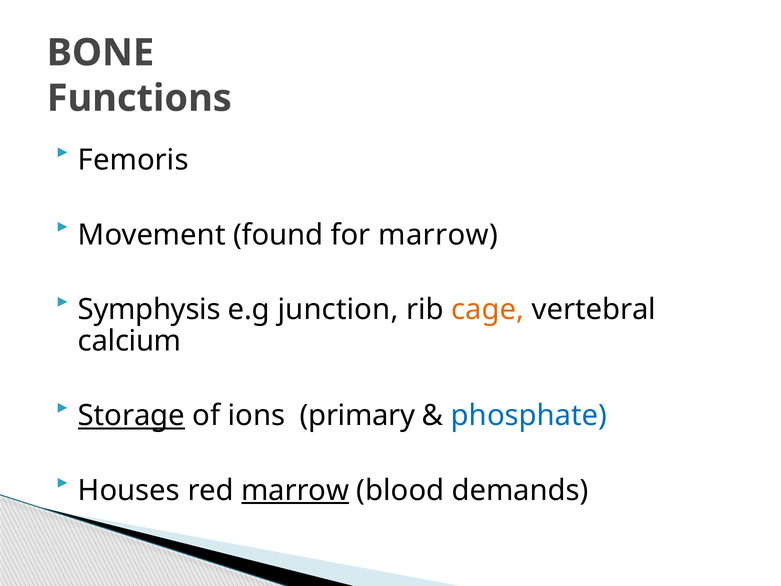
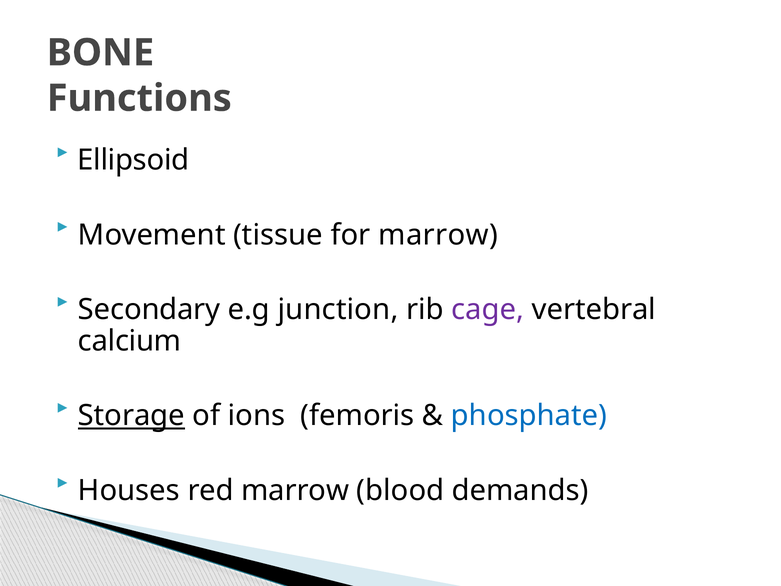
Femoris: Femoris -> Ellipsoid
found: found -> tissue
Symphysis: Symphysis -> Secondary
cage colour: orange -> purple
primary: primary -> femoris
marrow at (295, 490) underline: present -> none
